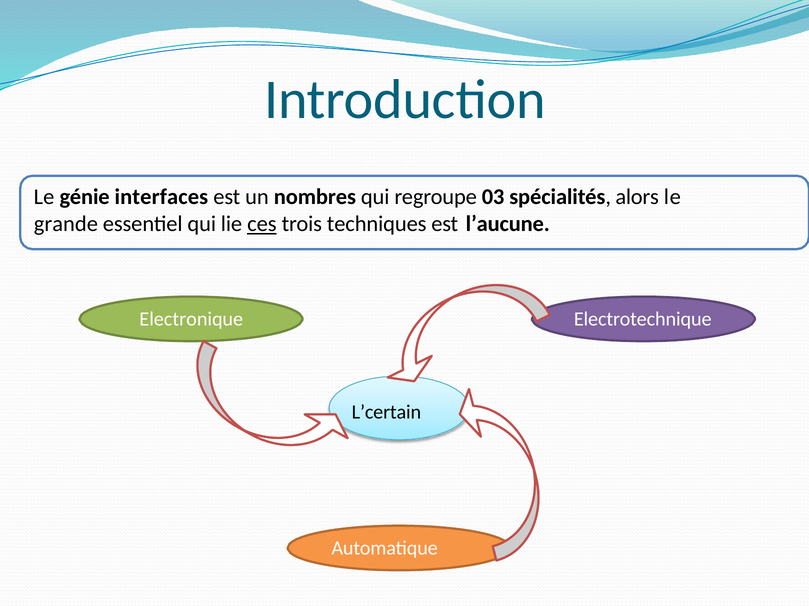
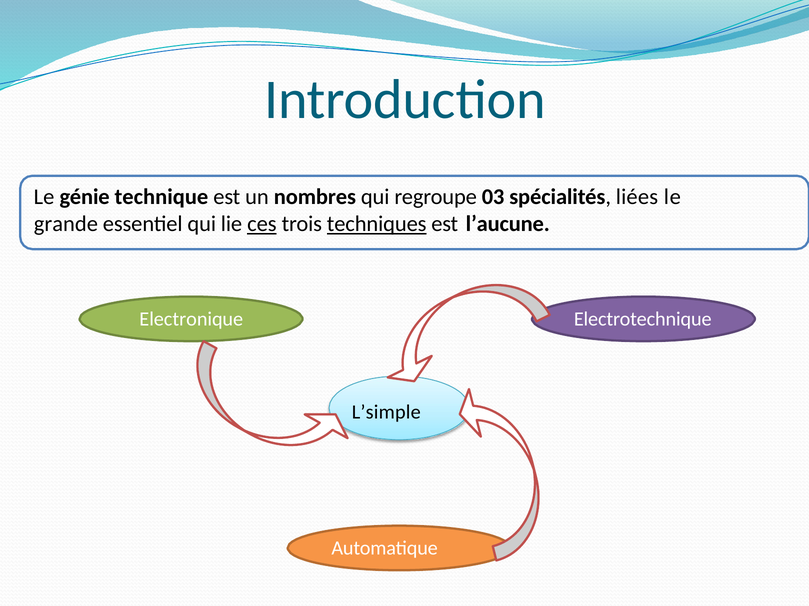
interfaces: interfaces -> technique
alors: alors -> liées
techniques underline: none -> present
L’certain: L’certain -> L’simple
